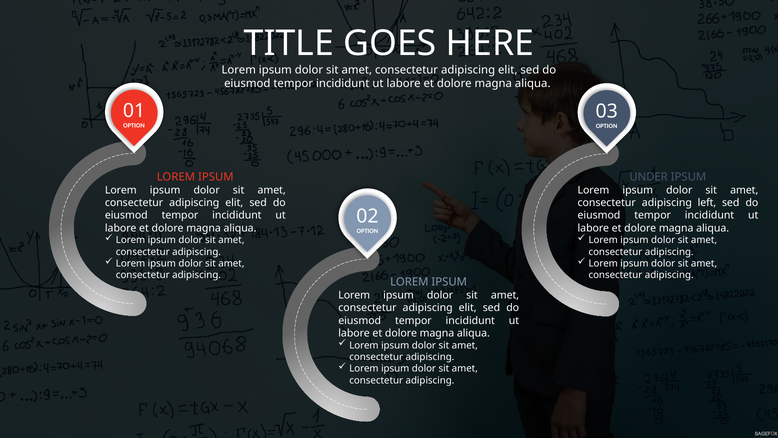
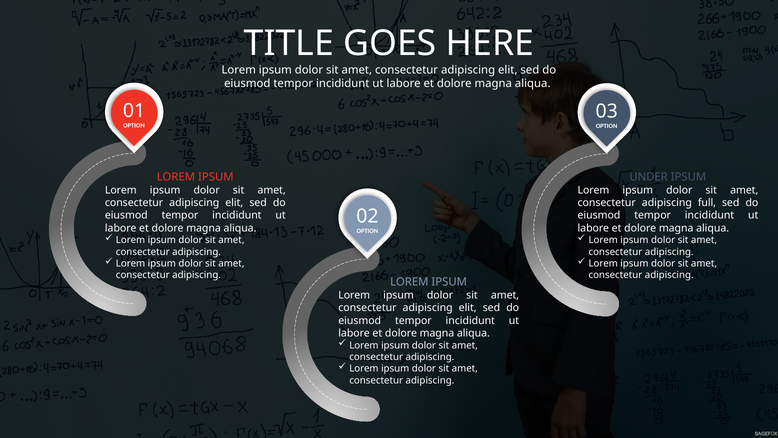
left: left -> full
